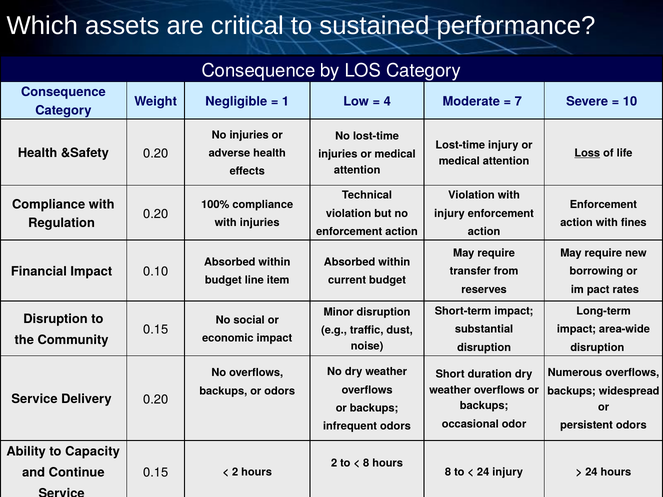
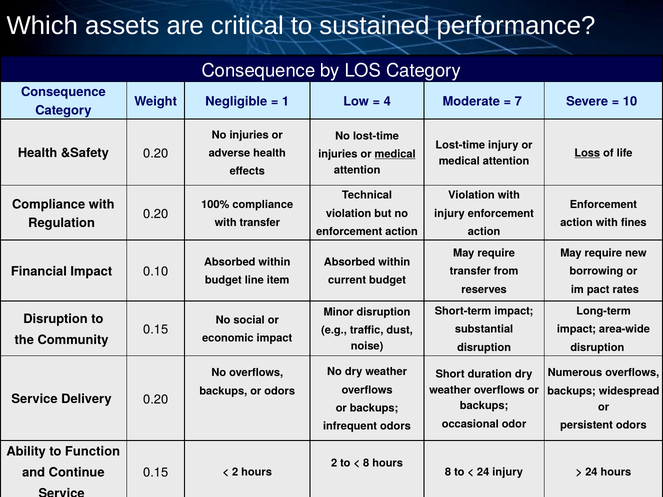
medical at (395, 154) underline: none -> present
with injuries: injuries -> transfer
Capacity: Capacity -> Function
